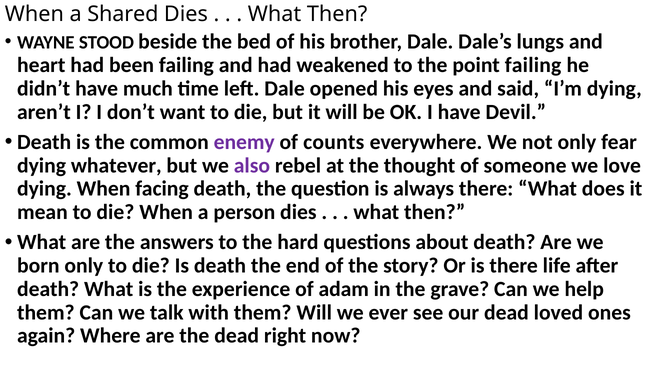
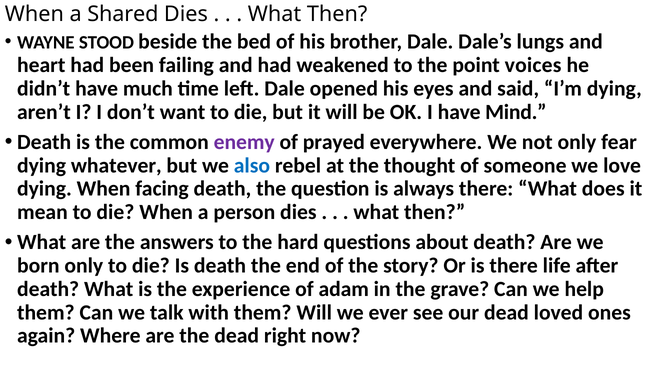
point failing: failing -> voices
Devil: Devil -> Mind
counts: counts -> prayed
also colour: purple -> blue
